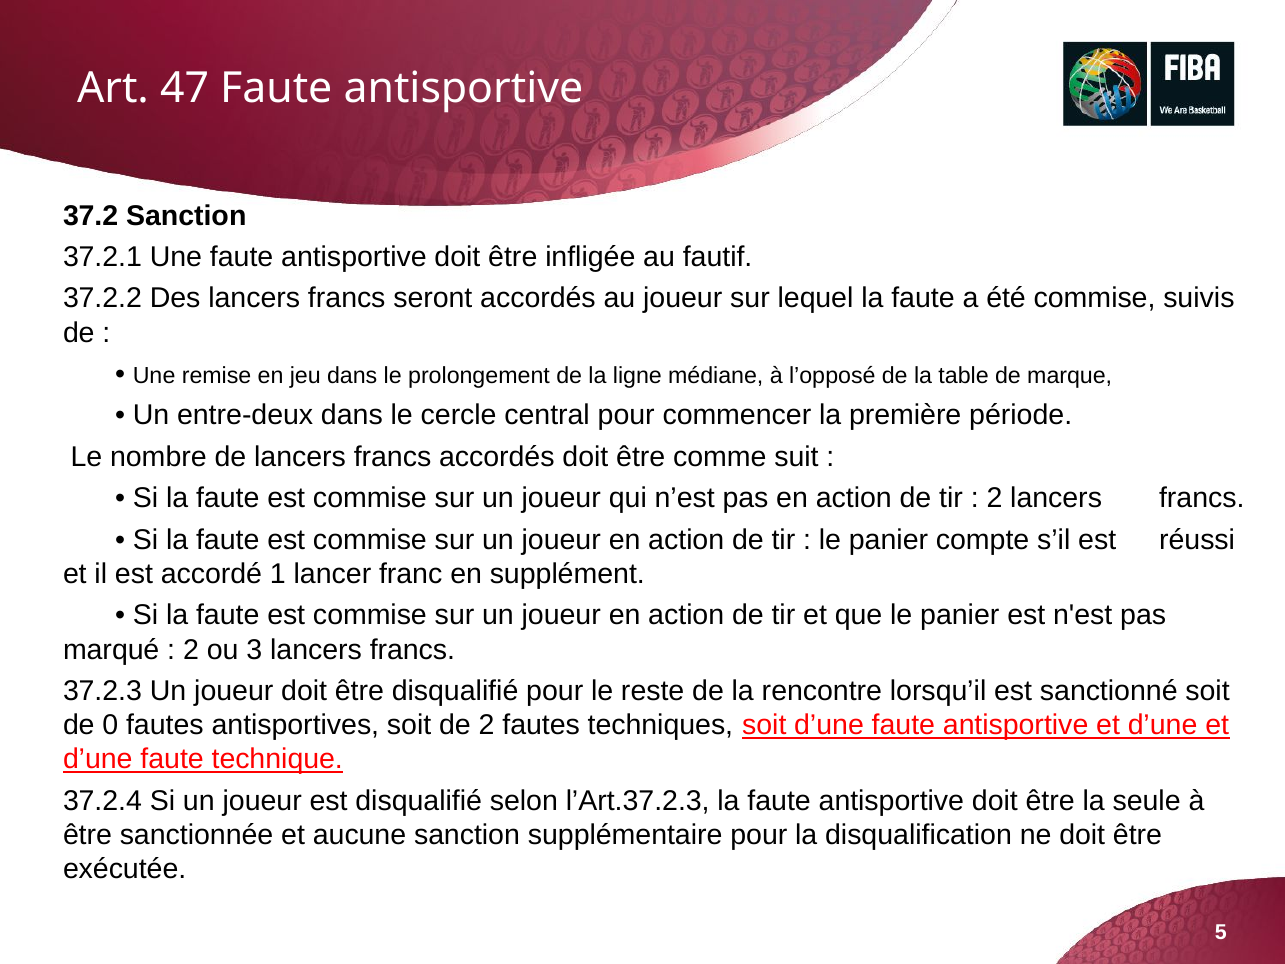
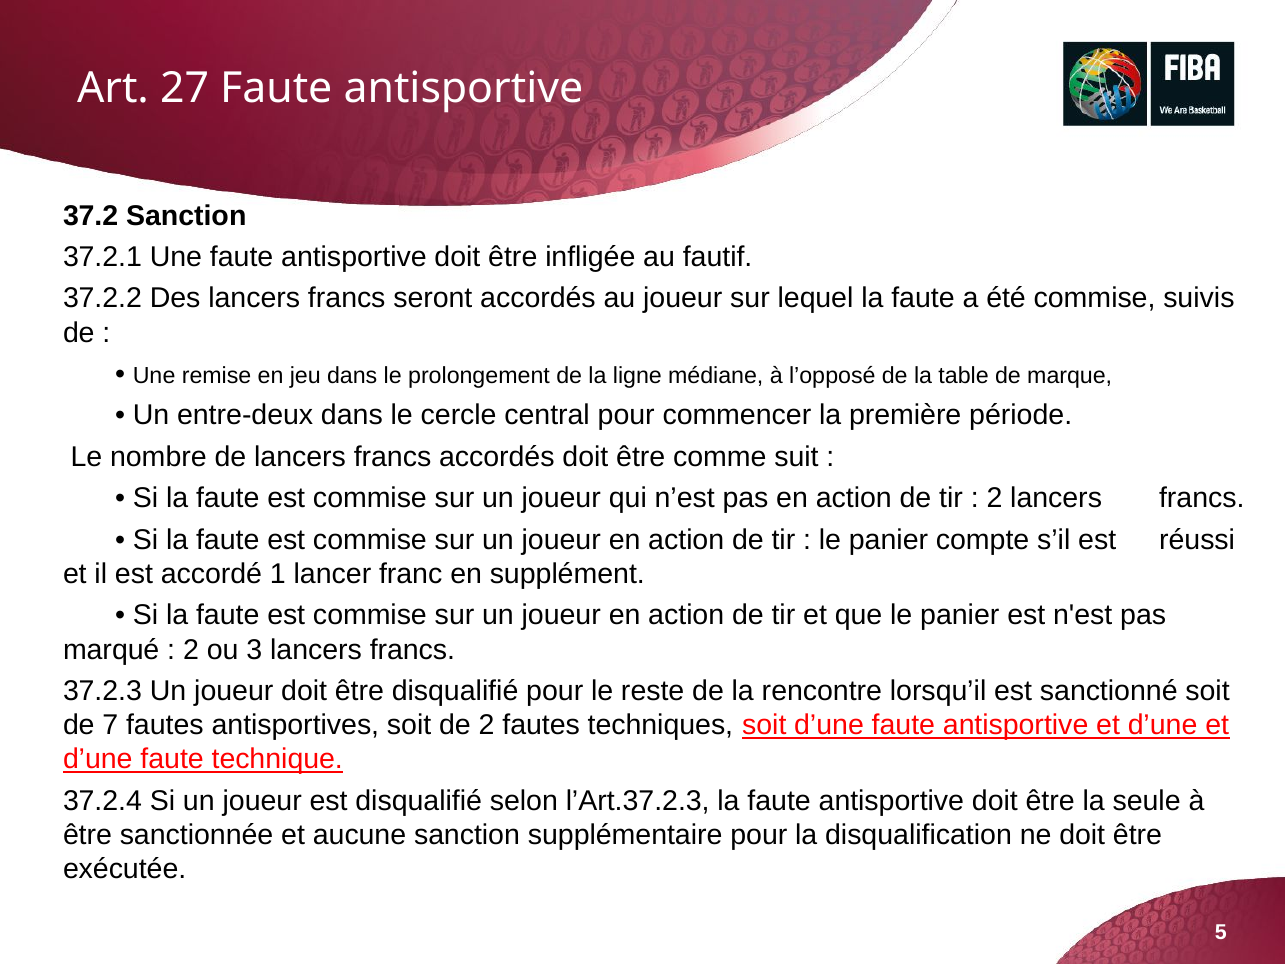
47: 47 -> 27
0: 0 -> 7
